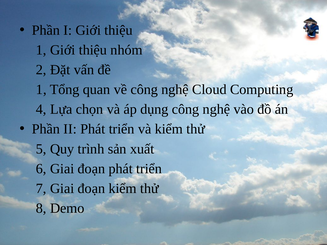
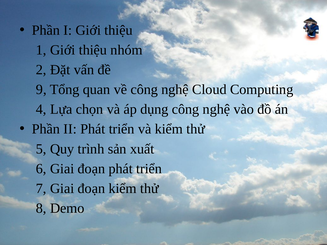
1 at (41, 90): 1 -> 9
